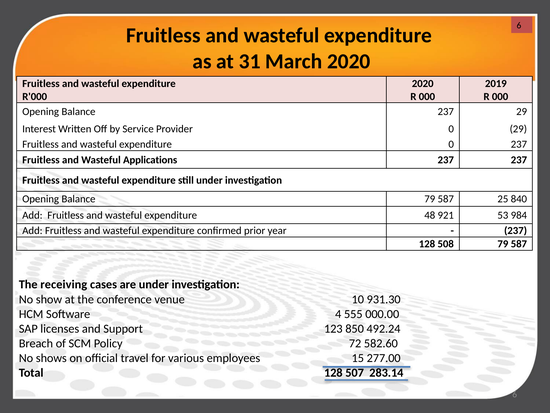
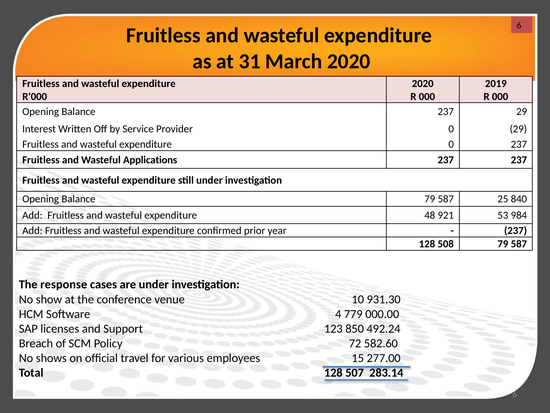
receiving: receiving -> response
555: 555 -> 779
